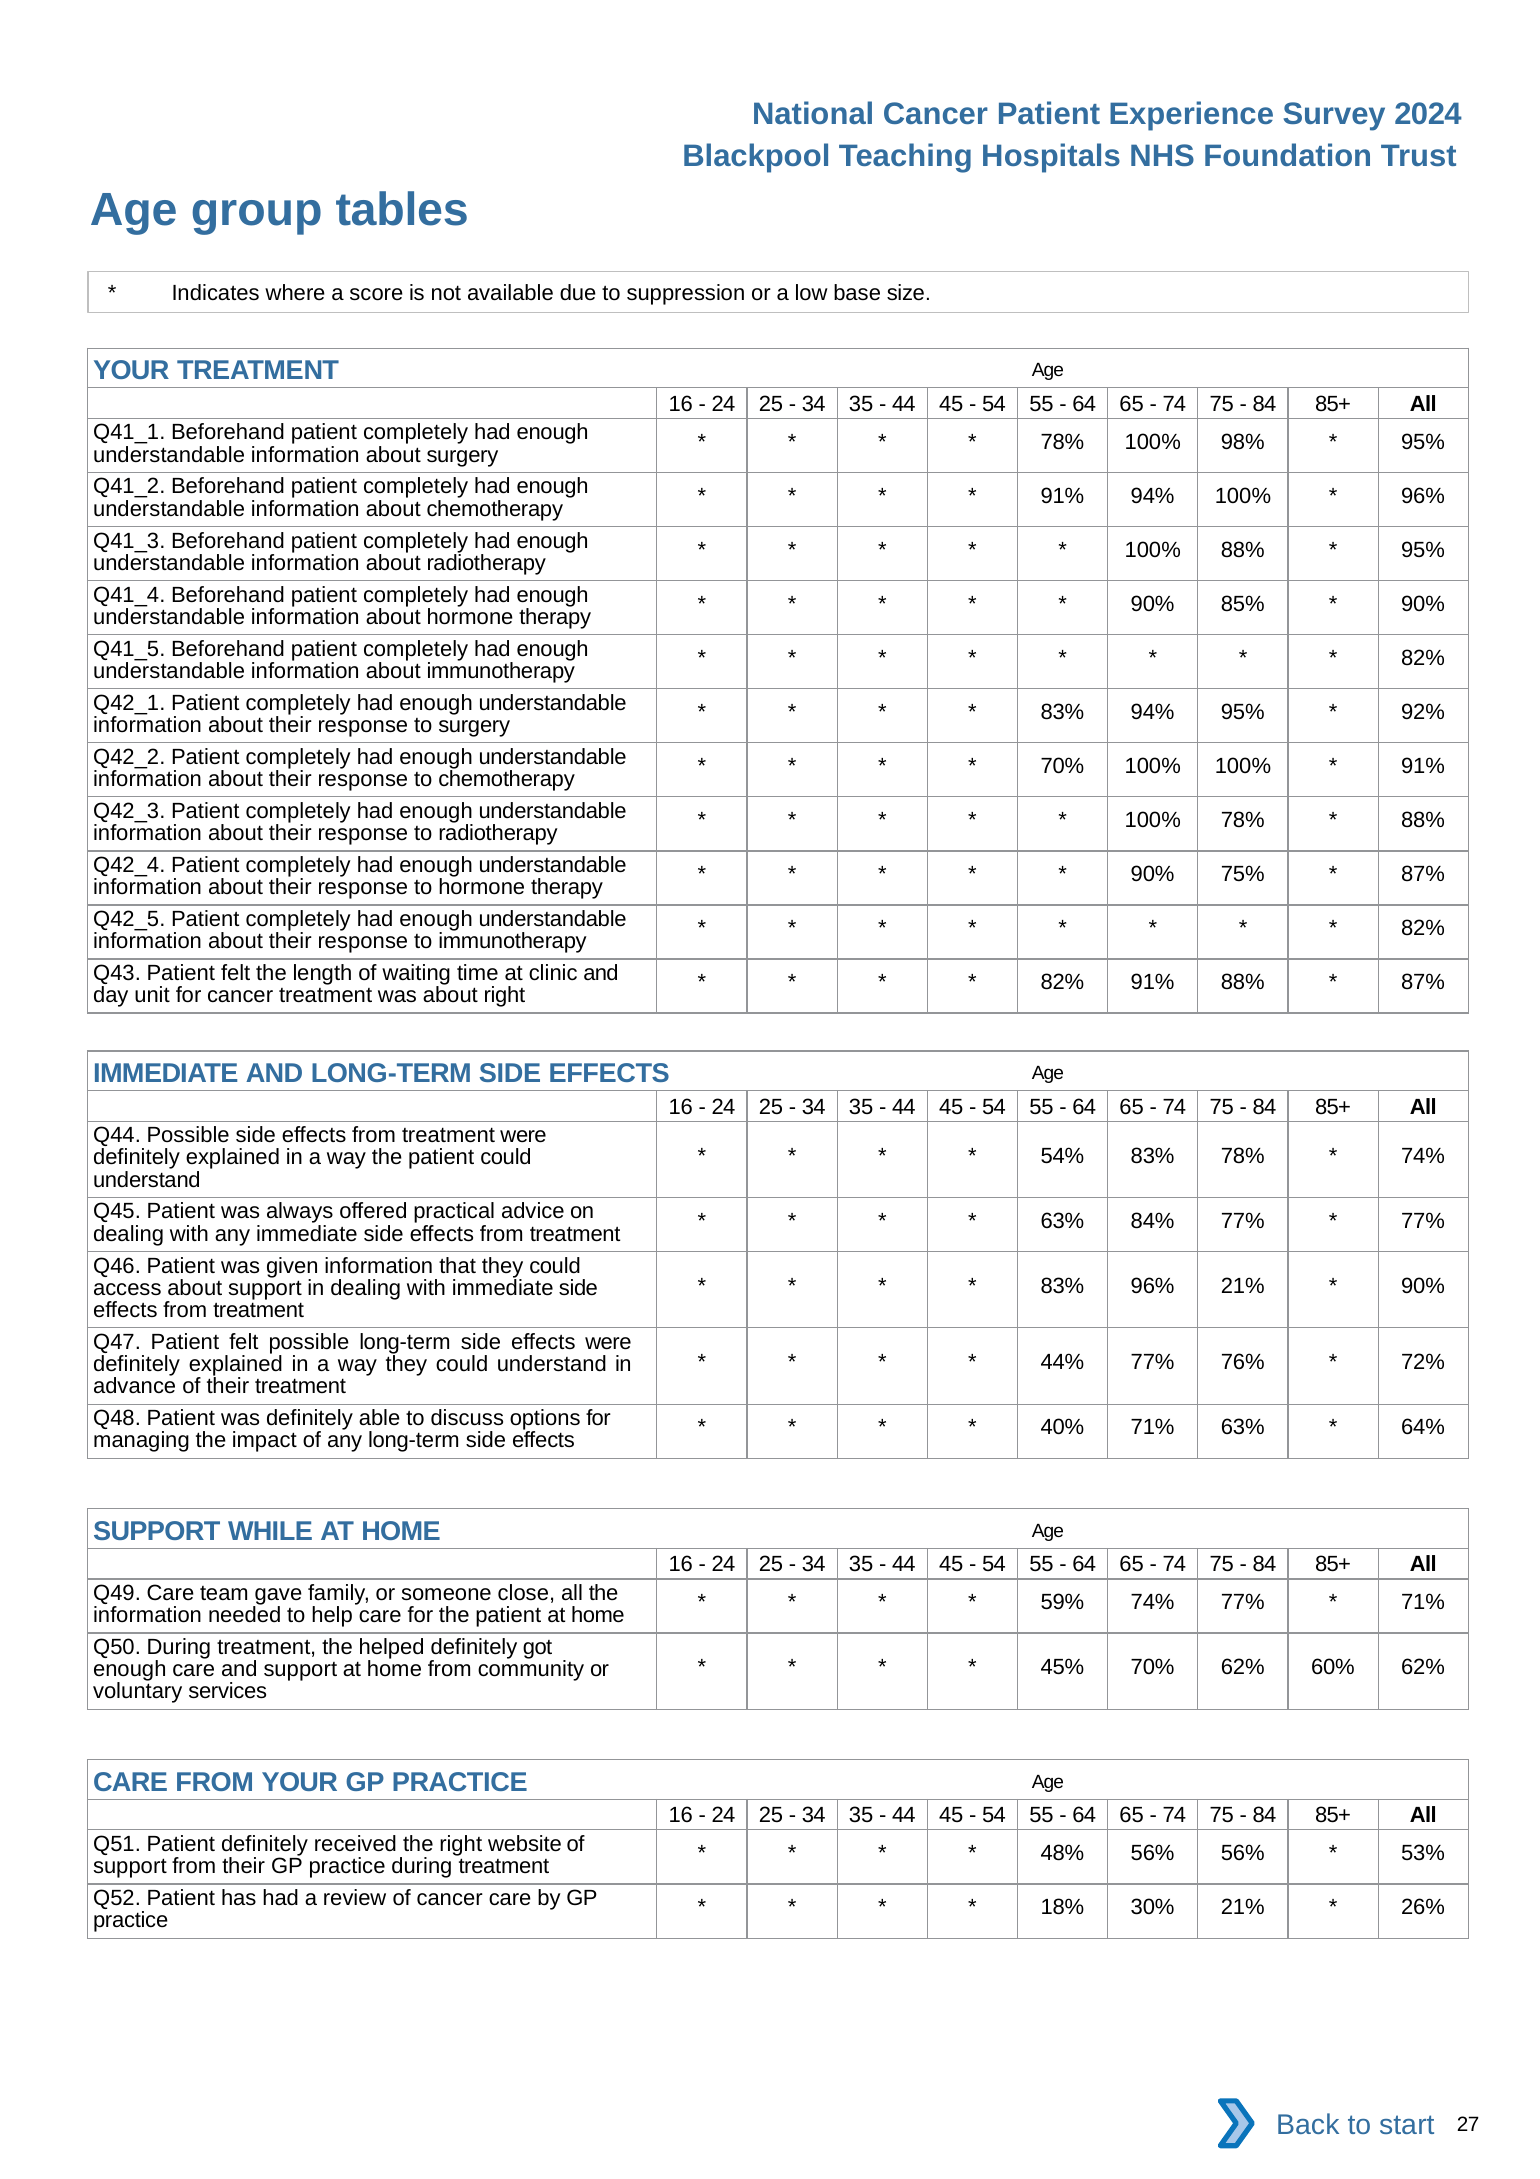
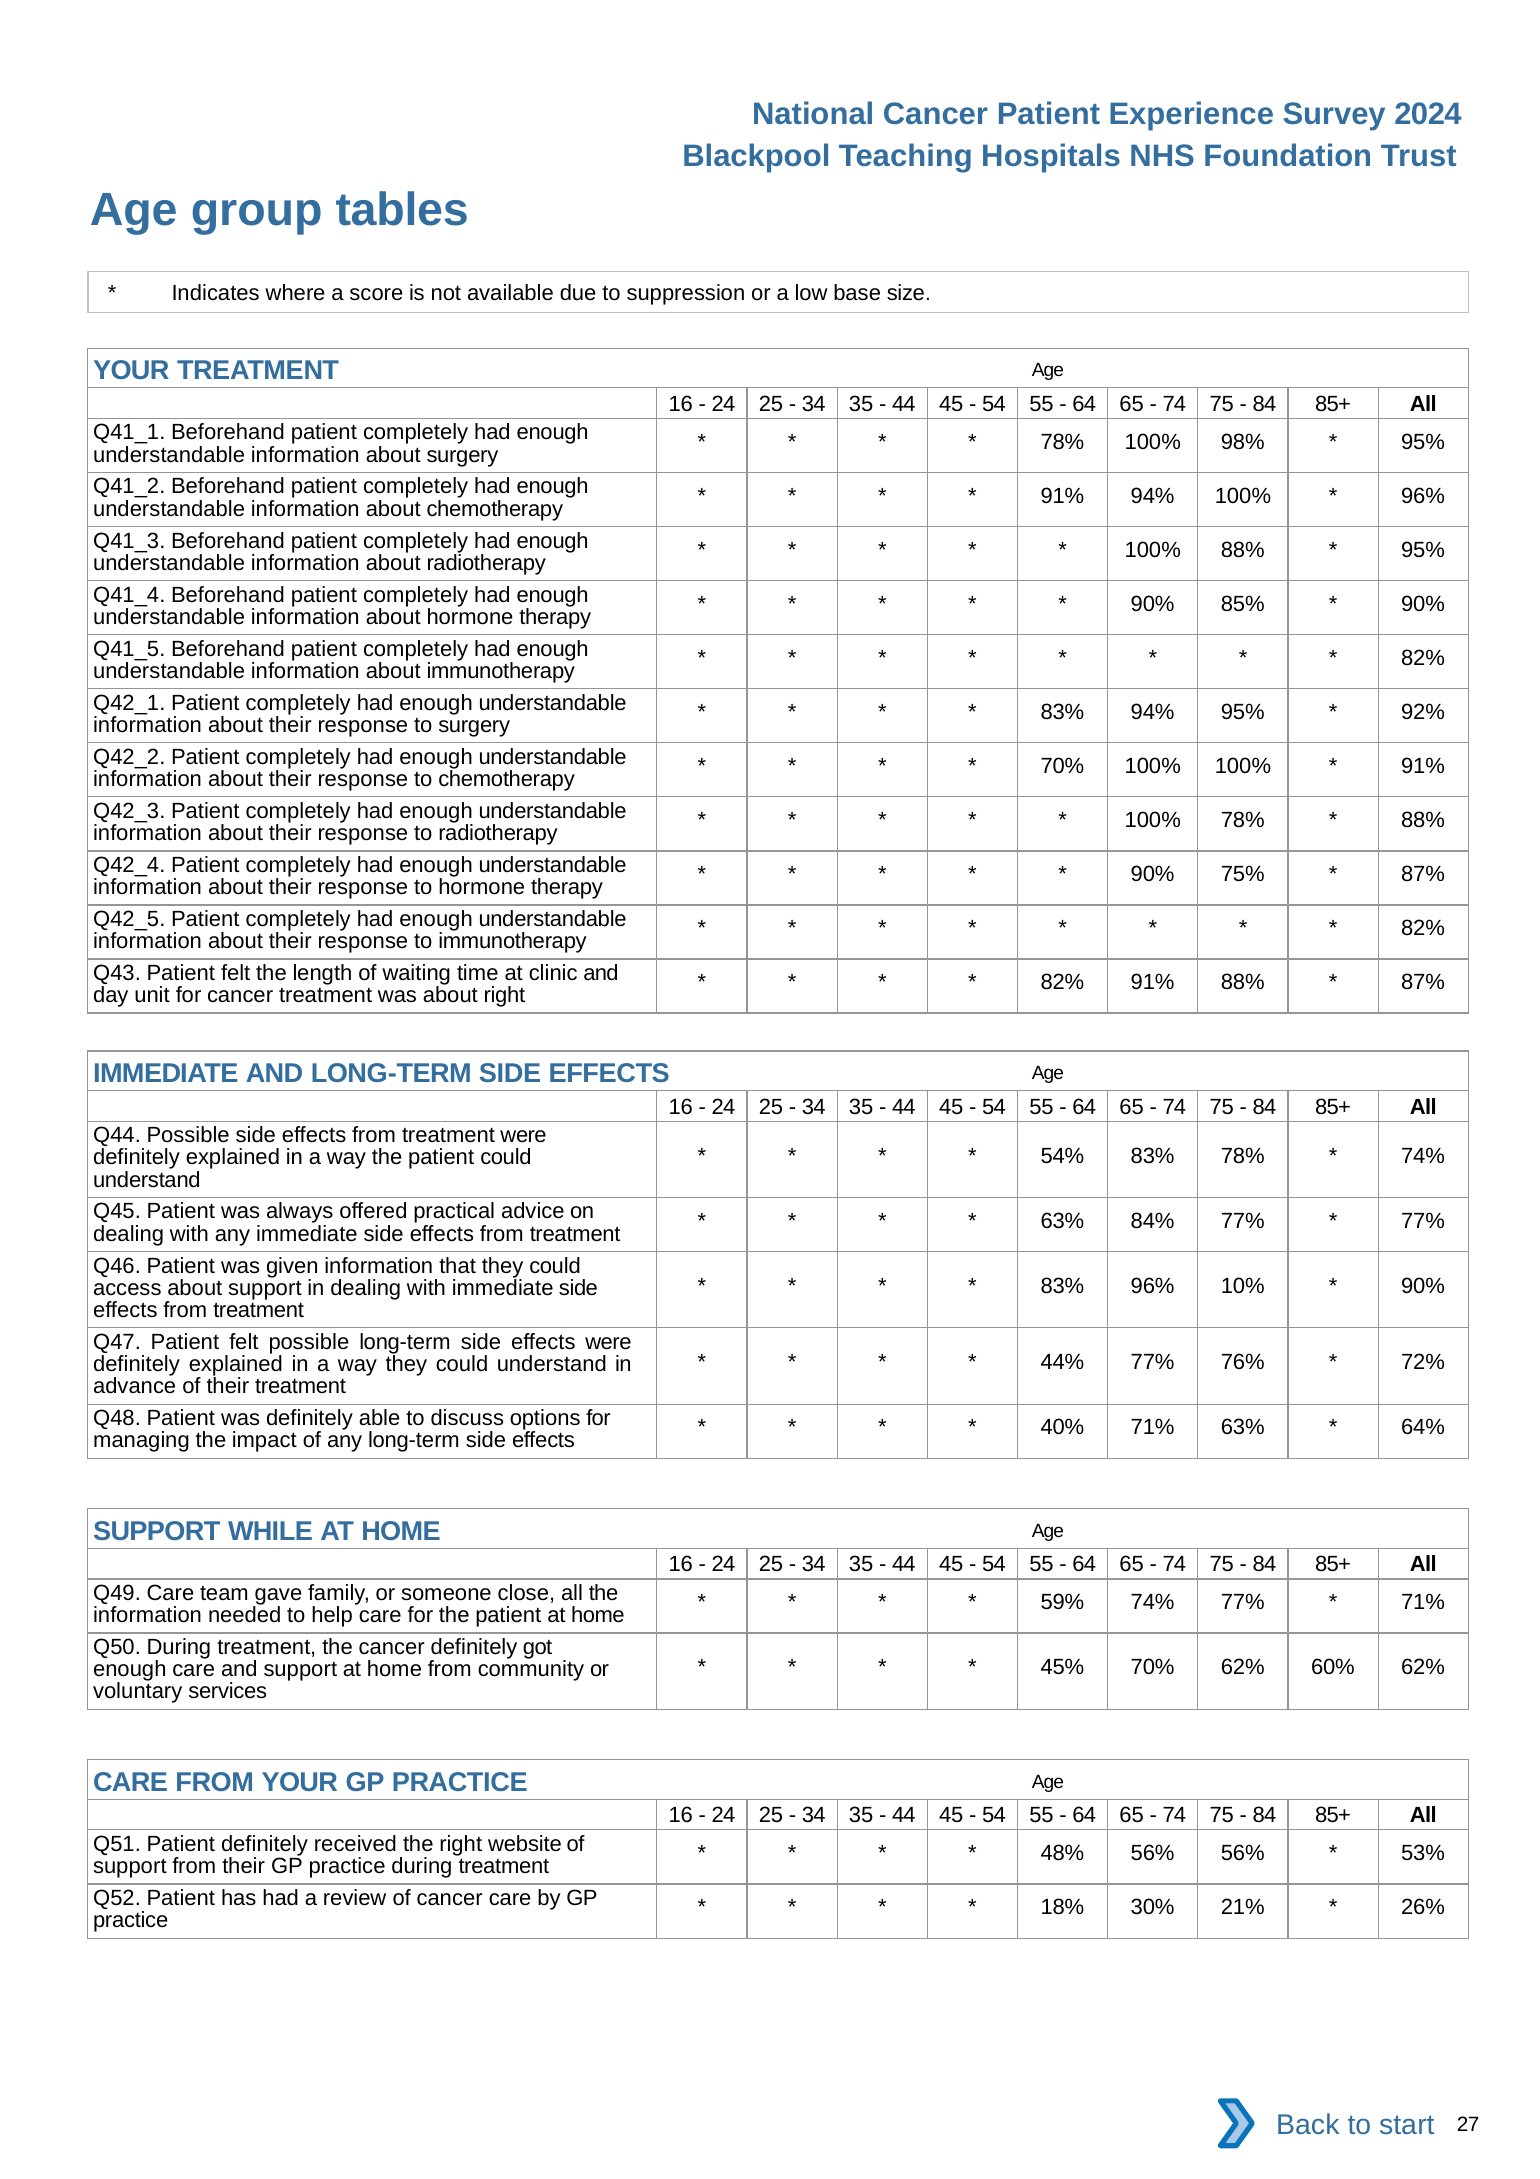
96% 21%: 21% -> 10%
the helped: helped -> cancer
